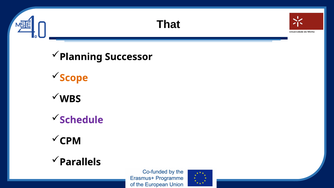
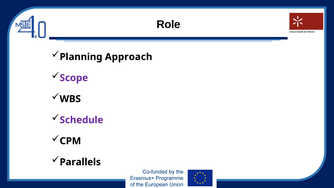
That: That -> Role
Successor: Successor -> Approach
Scope colour: orange -> purple
